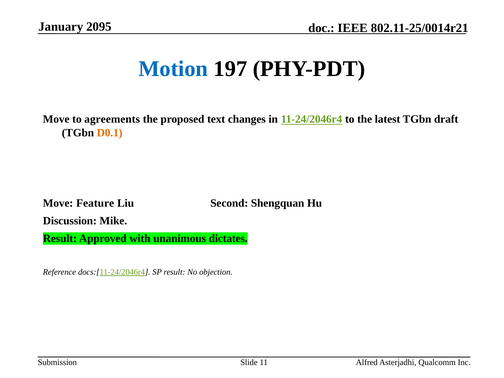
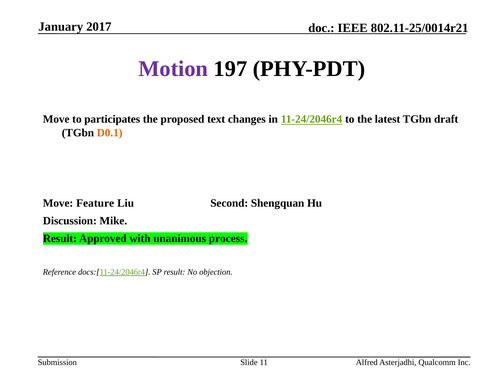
2095: 2095 -> 2017
Motion colour: blue -> purple
agreements: agreements -> participates
dictates: dictates -> process
